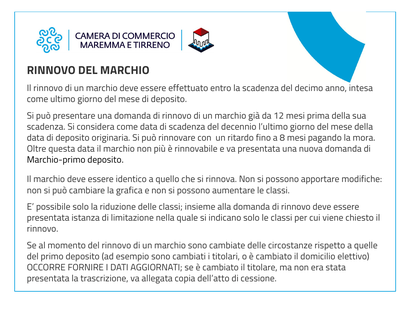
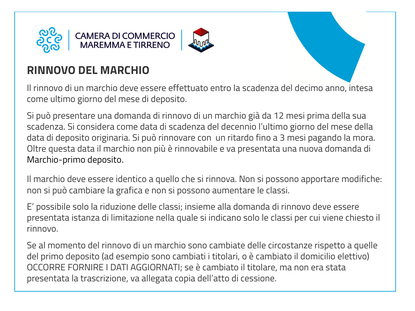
8: 8 -> 3
